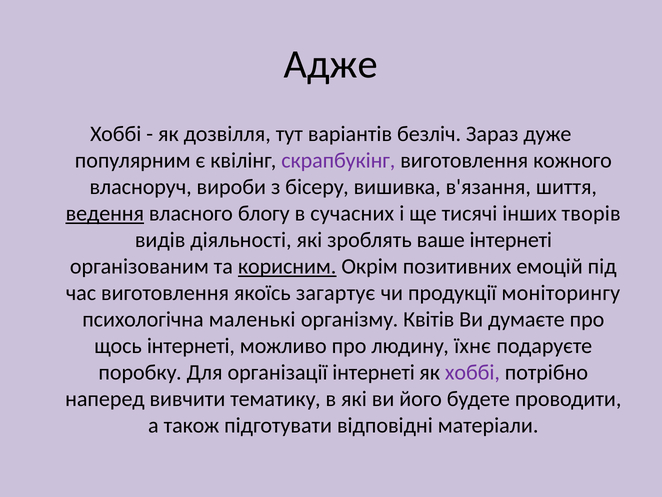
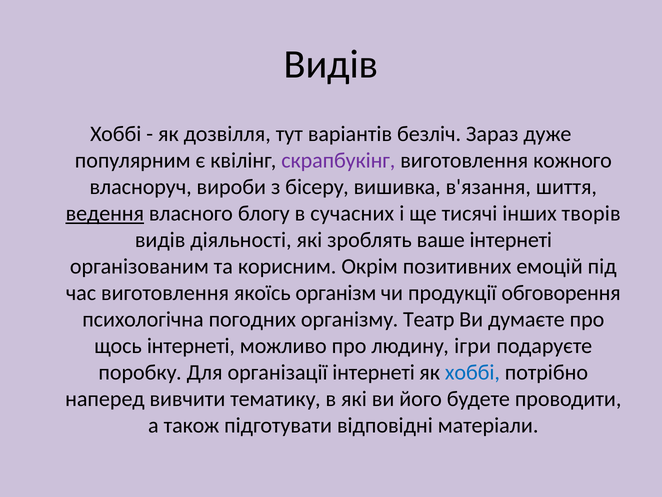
Адже at (331, 64): Адже -> Видів
корисним underline: present -> none
загартує: загартує -> організм
моніторингу: моніторингу -> обговорення
маленькі: маленькі -> погодних
Квітів: Квітів -> Театр
їхнє: їхнє -> ігри
хоббі at (472, 372) colour: purple -> blue
